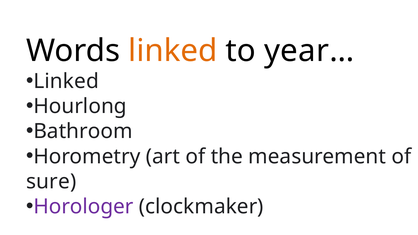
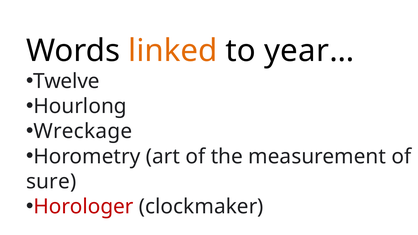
Linked at (66, 81): Linked -> Twelve
Bathroom: Bathroom -> Wreckage
Horologer colour: purple -> red
